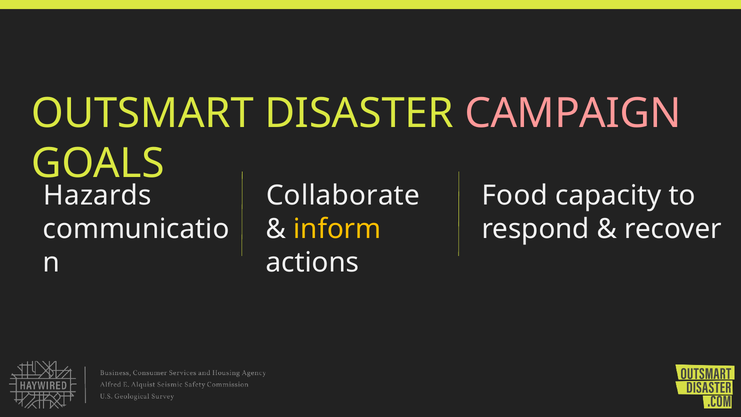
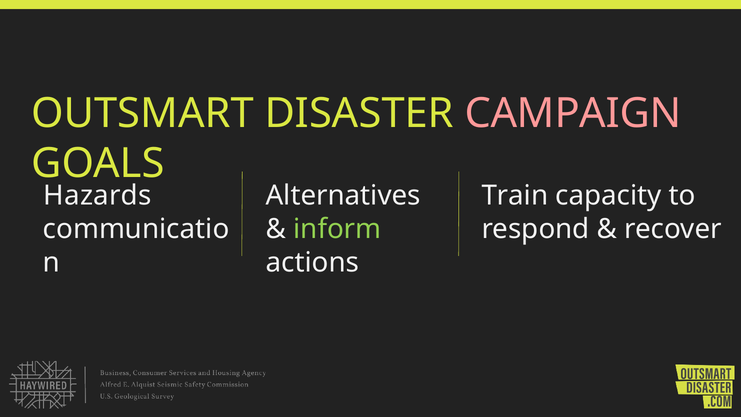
Collaborate: Collaborate -> Alternatives
Food: Food -> Train
inform colour: yellow -> light green
